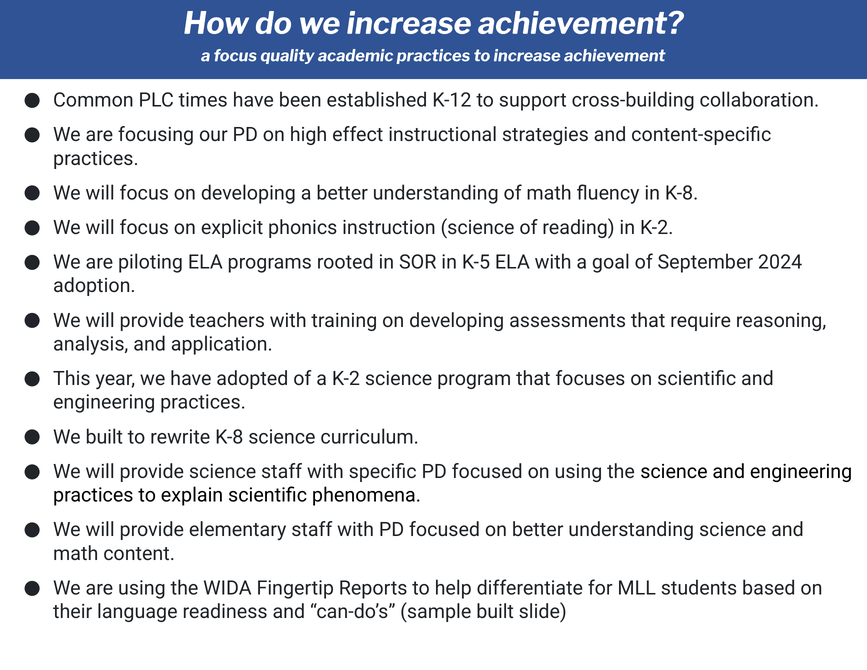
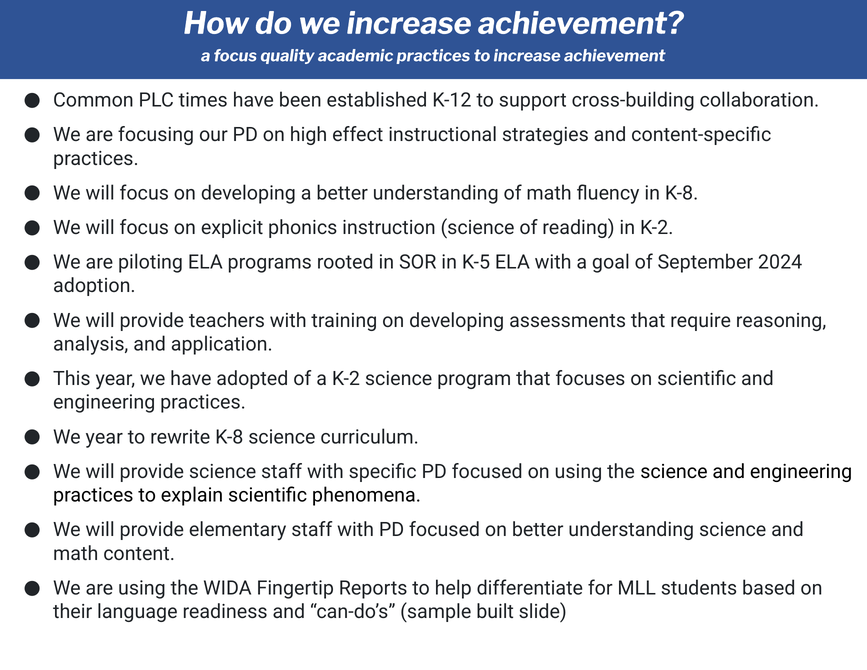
We built: built -> year
